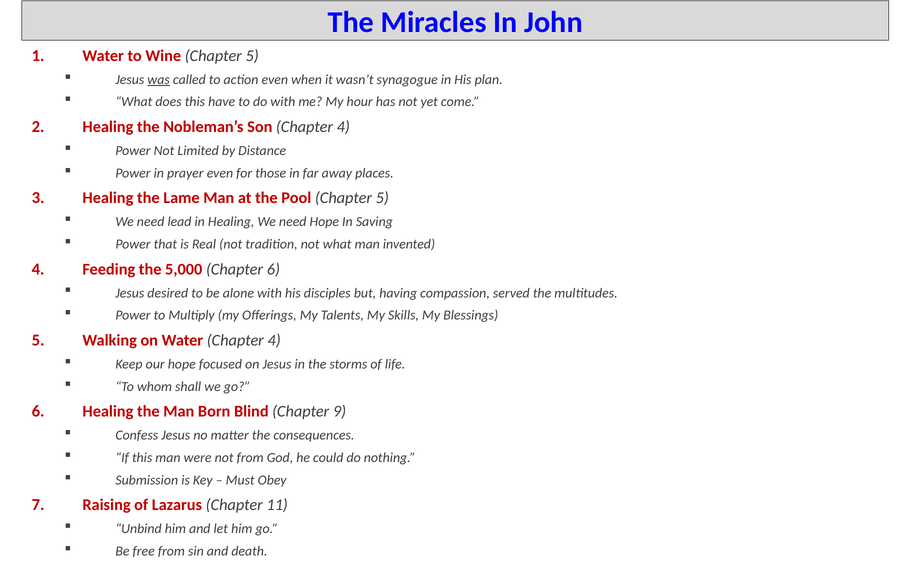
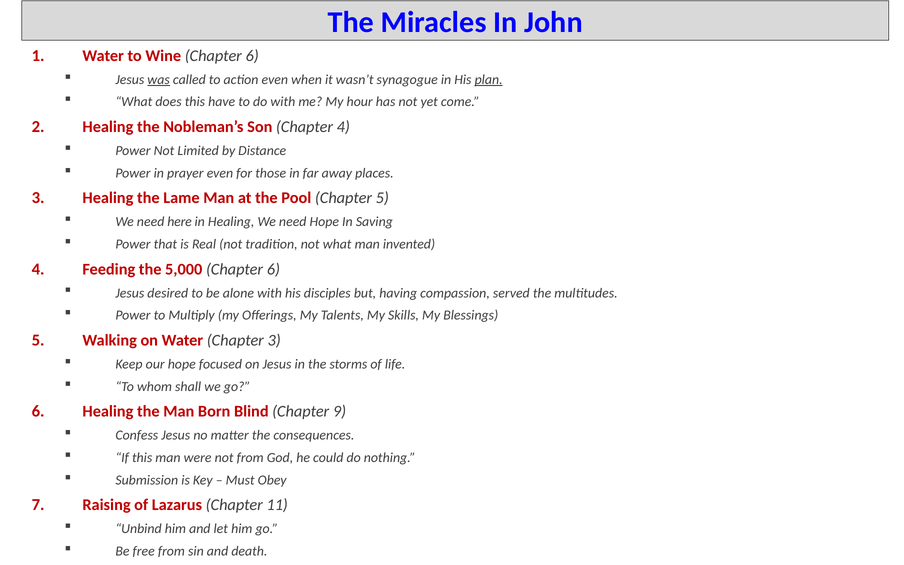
Wine Chapter 5: 5 -> 6
plan underline: none -> present
lead: lead -> here
Water Chapter 4: 4 -> 3
